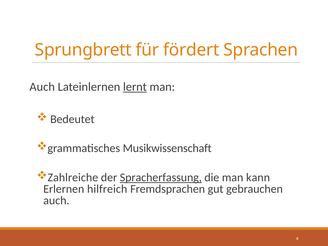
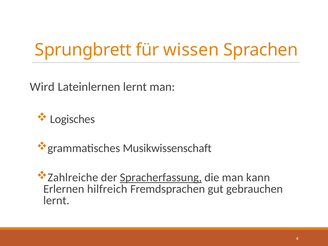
fördert: fördert -> wissen
Auch at (42, 87): Auch -> Wird
lernt at (135, 87) underline: present -> none
Bedeutet: Bedeutet -> Logisches
auch at (56, 201): auch -> lernt
